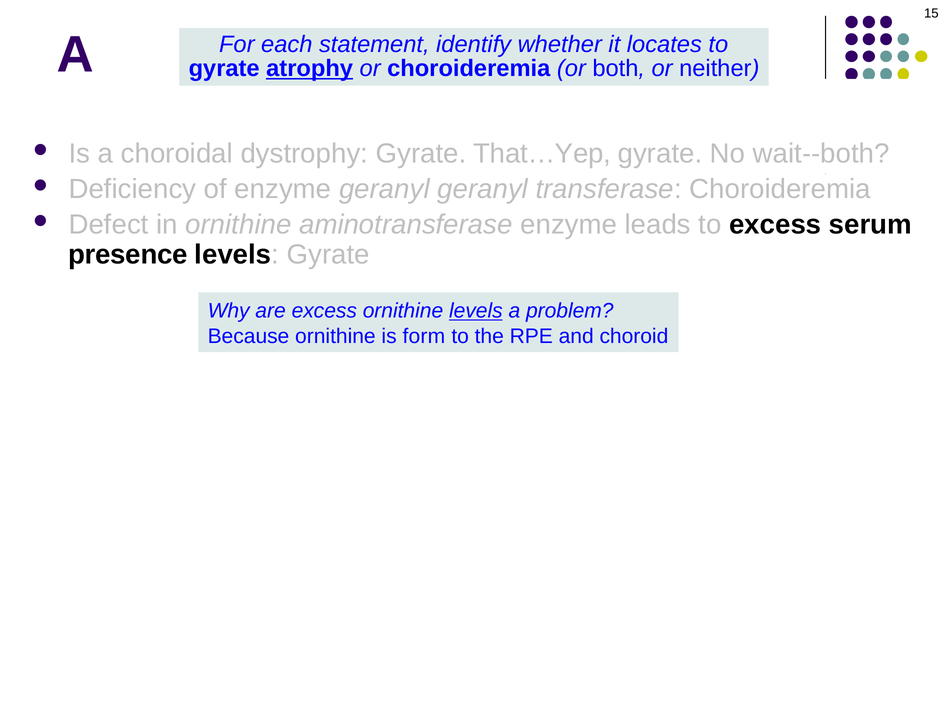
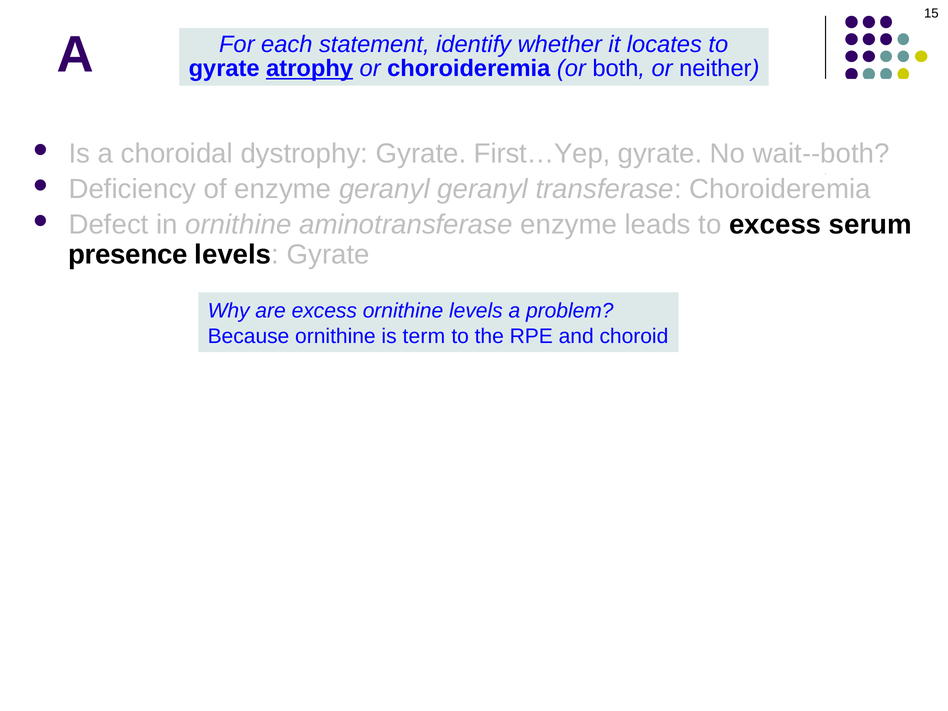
That…Yep: That…Yep -> First…Yep
levels at (476, 311) underline: present -> none
form: form -> term
